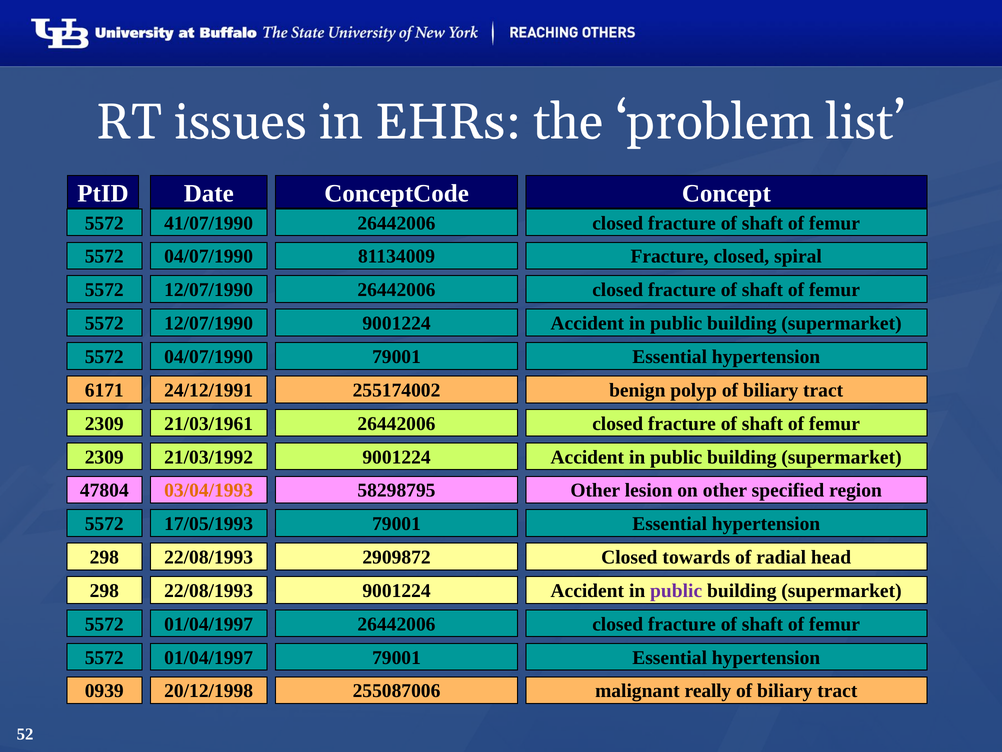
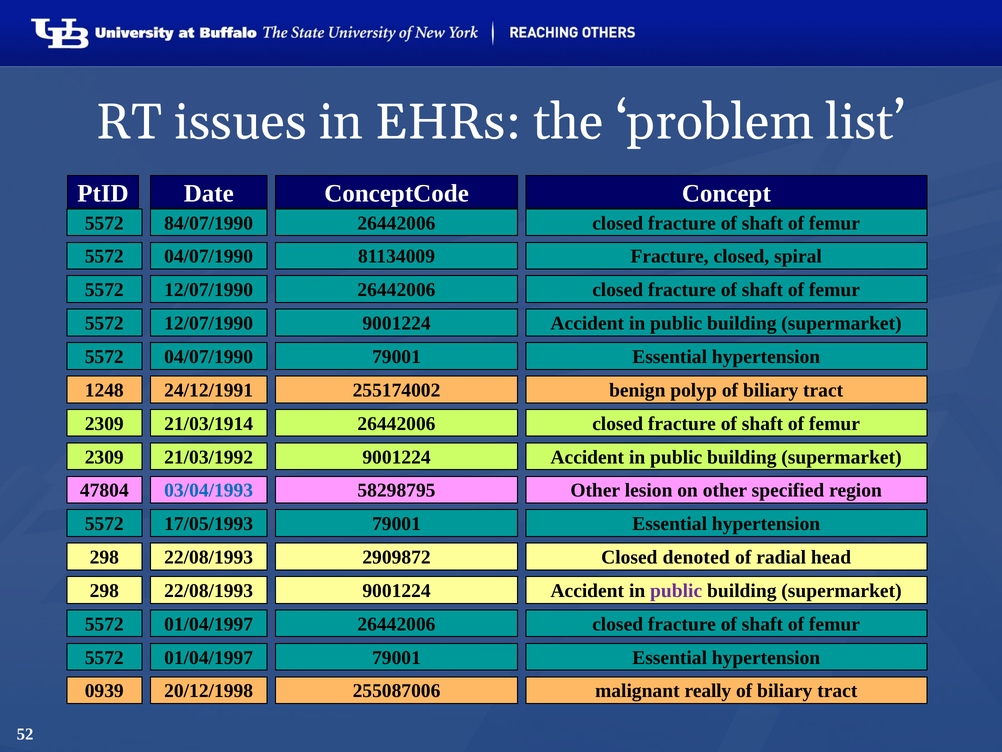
41/07/1990: 41/07/1990 -> 84/07/1990
6171: 6171 -> 1248
21/03/1961: 21/03/1961 -> 21/03/1914
03/04/1993 colour: orange -> blue
towards: towards -> denoted
